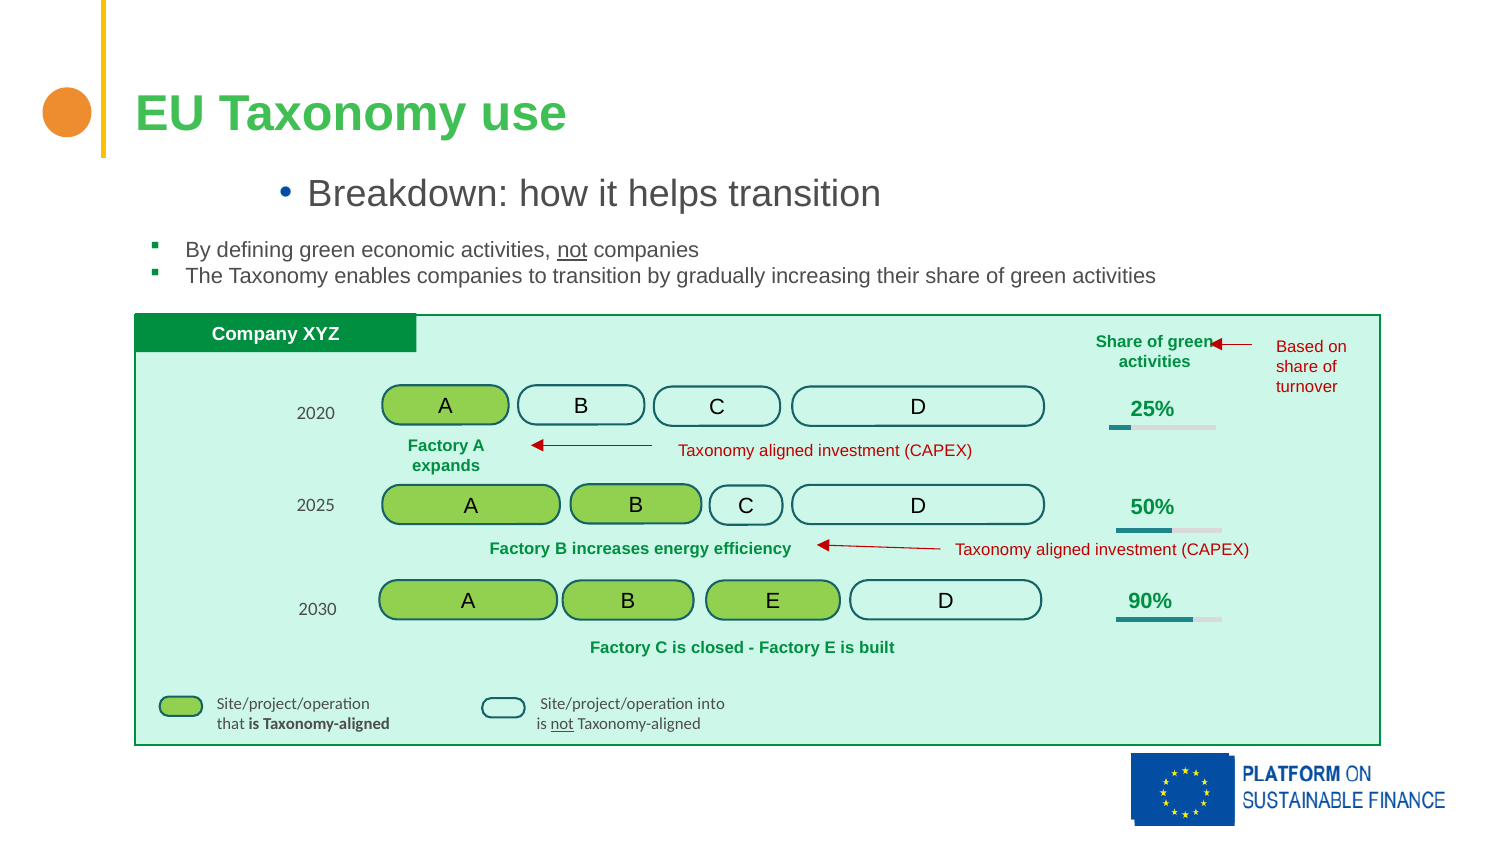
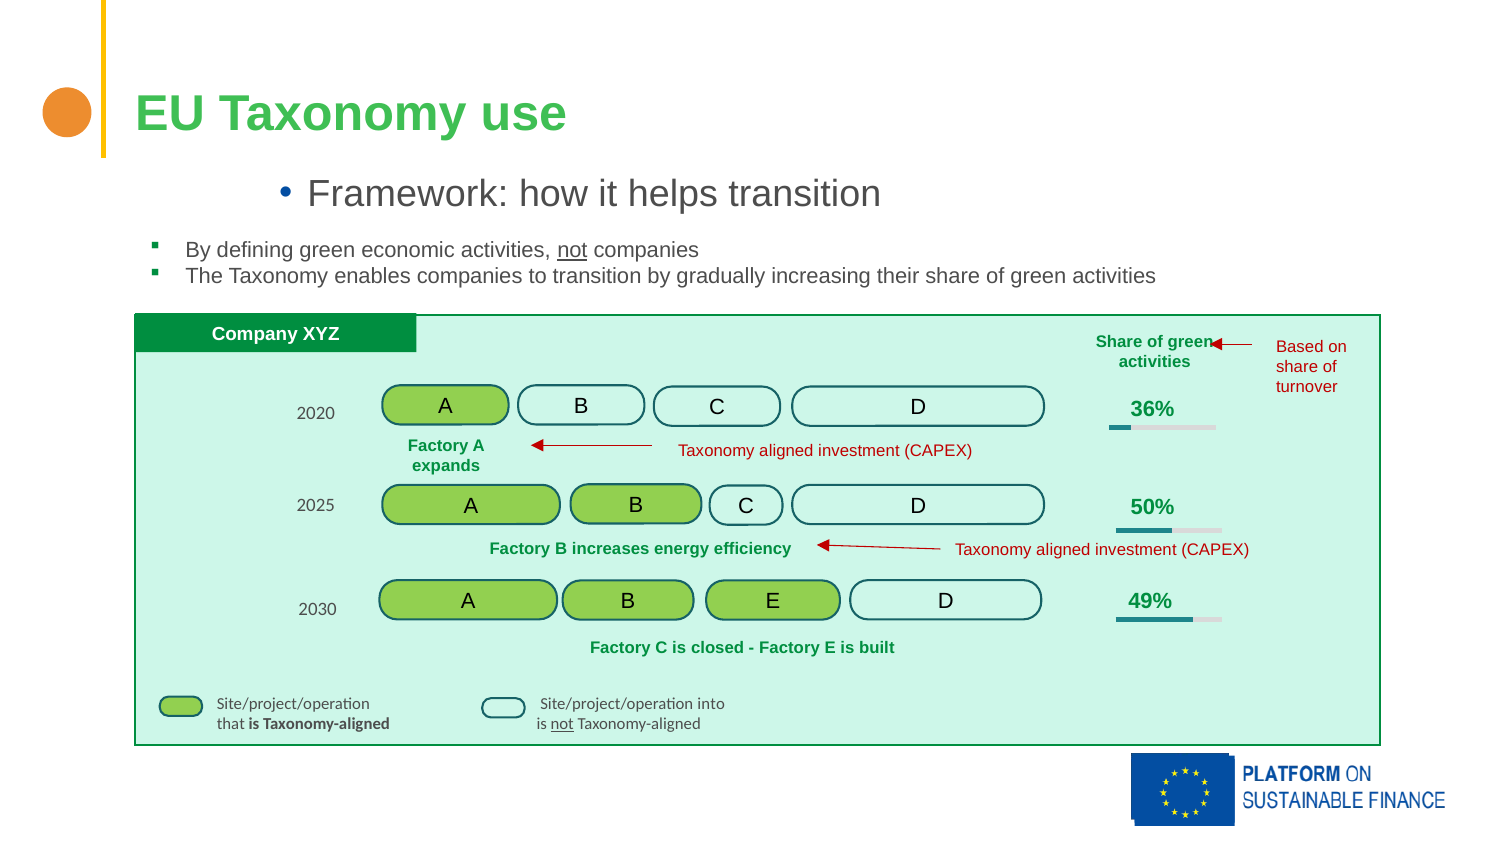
Breakdown: Breakdown -> Framework
25%: 25% -> 36%
90%: 90% -> 49%
